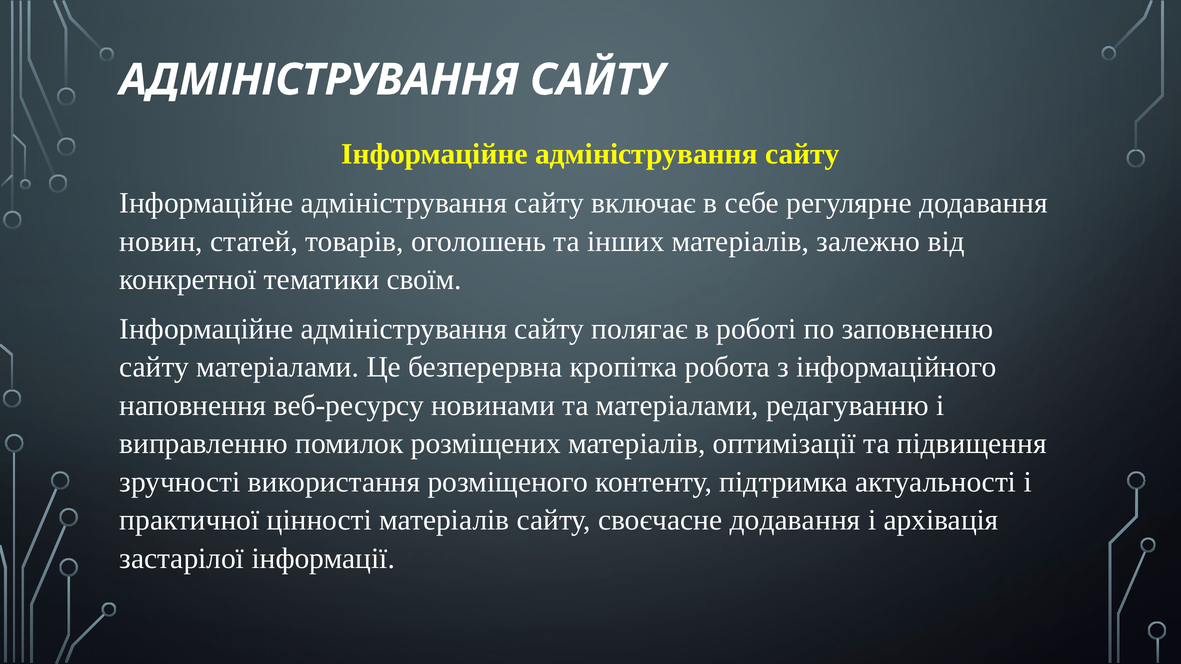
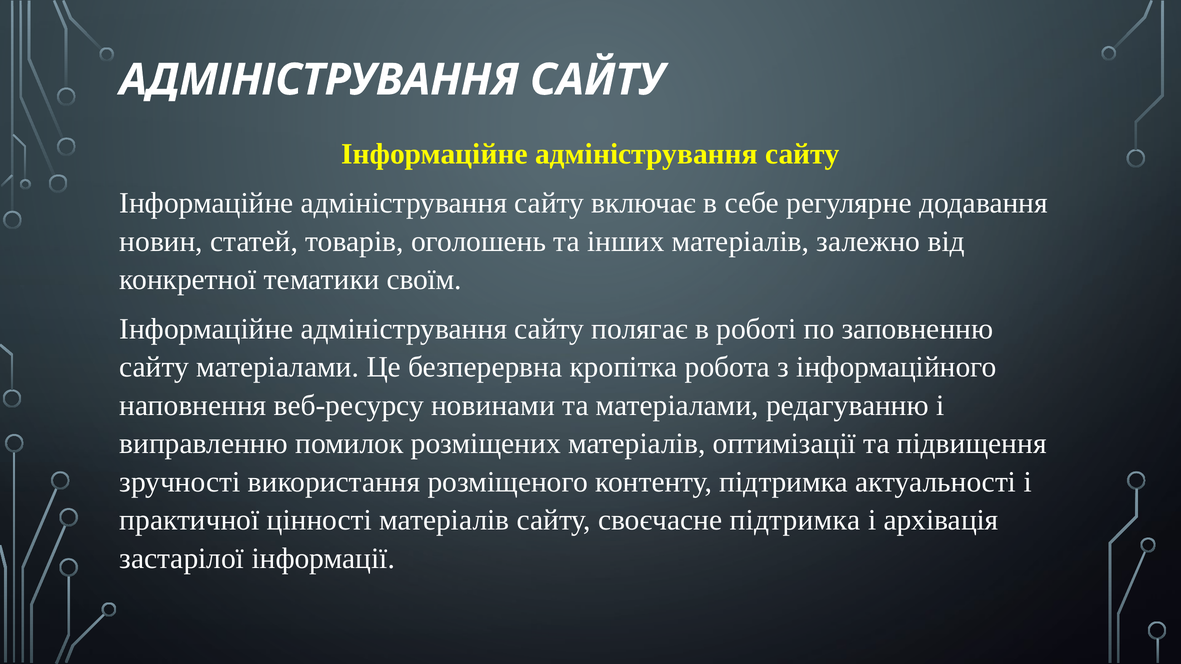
своєчасне додавання: додавання -> підтримка
